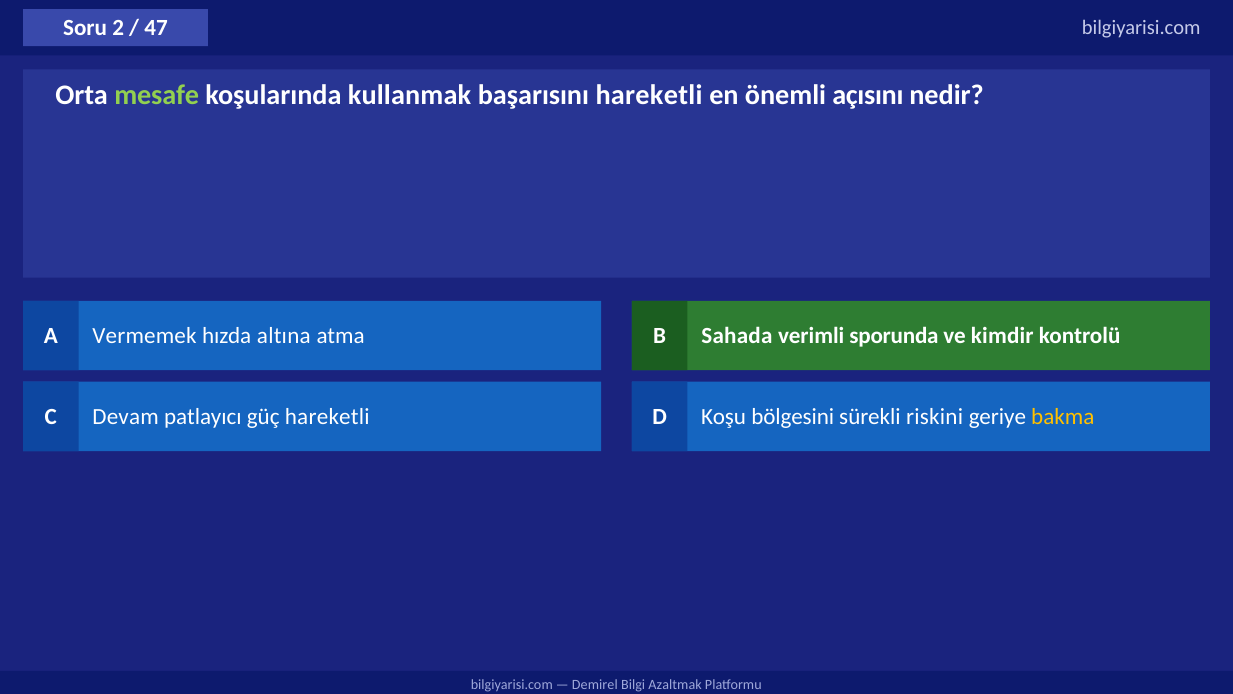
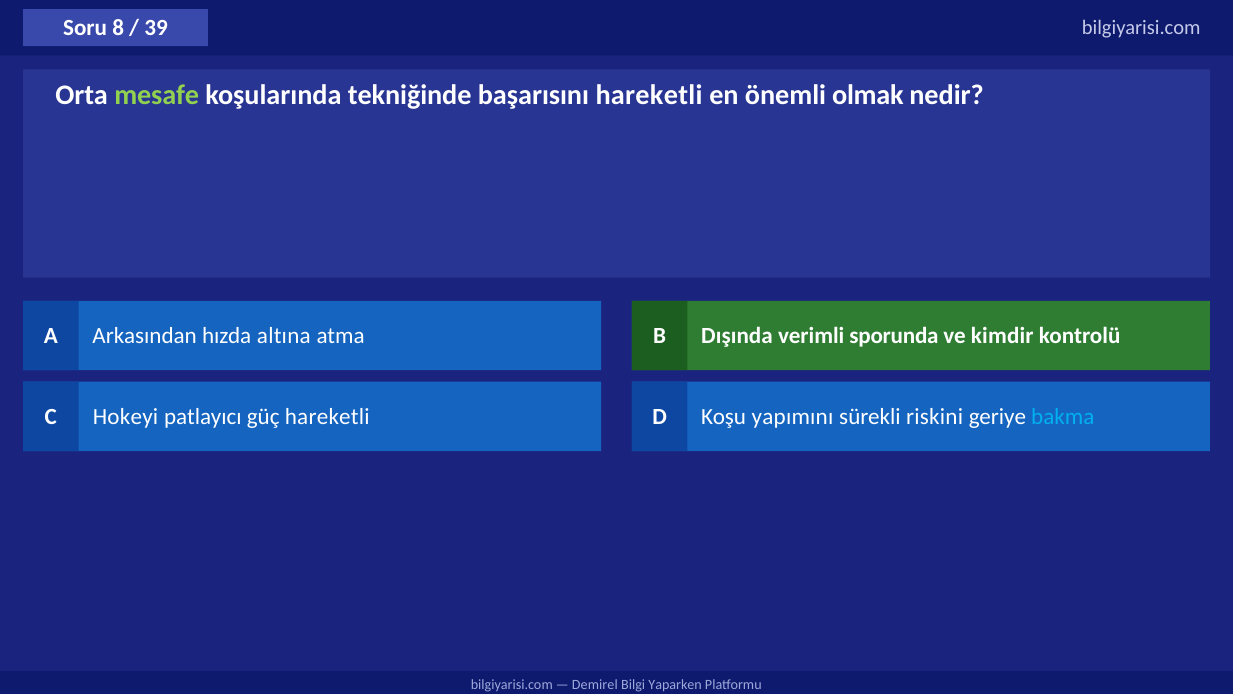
2: 2 -> 8
47: 47 -> 39
kullanmak: kullanmak -> tekniğinde
açısını: açısını -> olmak
Vermemek: Vermemek -> Arkasından
Sahada: Sahada -> Dışında
Devam: Devam -> Hokeyi
bölgesini: bölgesini -> yapımını
bakma colour: yellow -> light blue
Azaltmak: Azaltmak -> Yaparken
